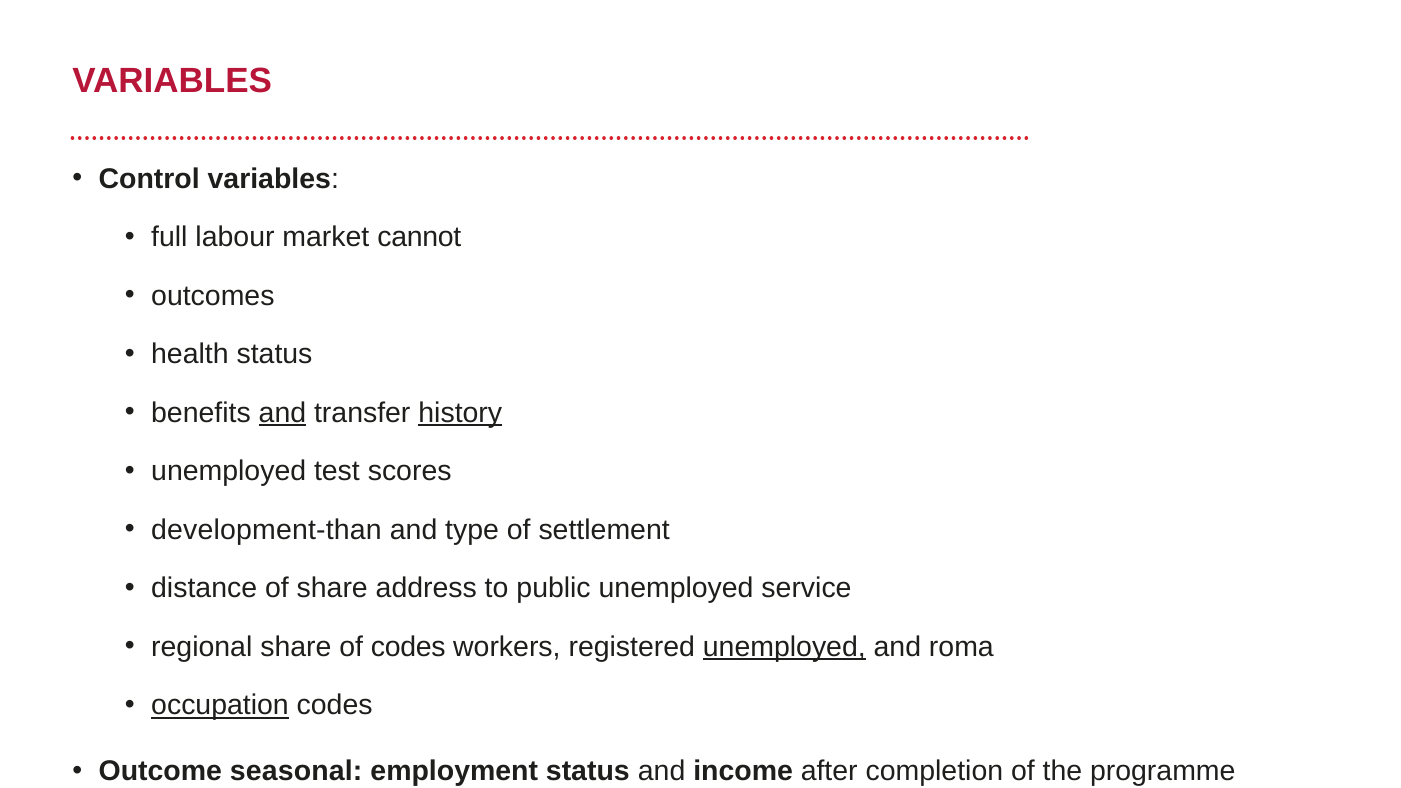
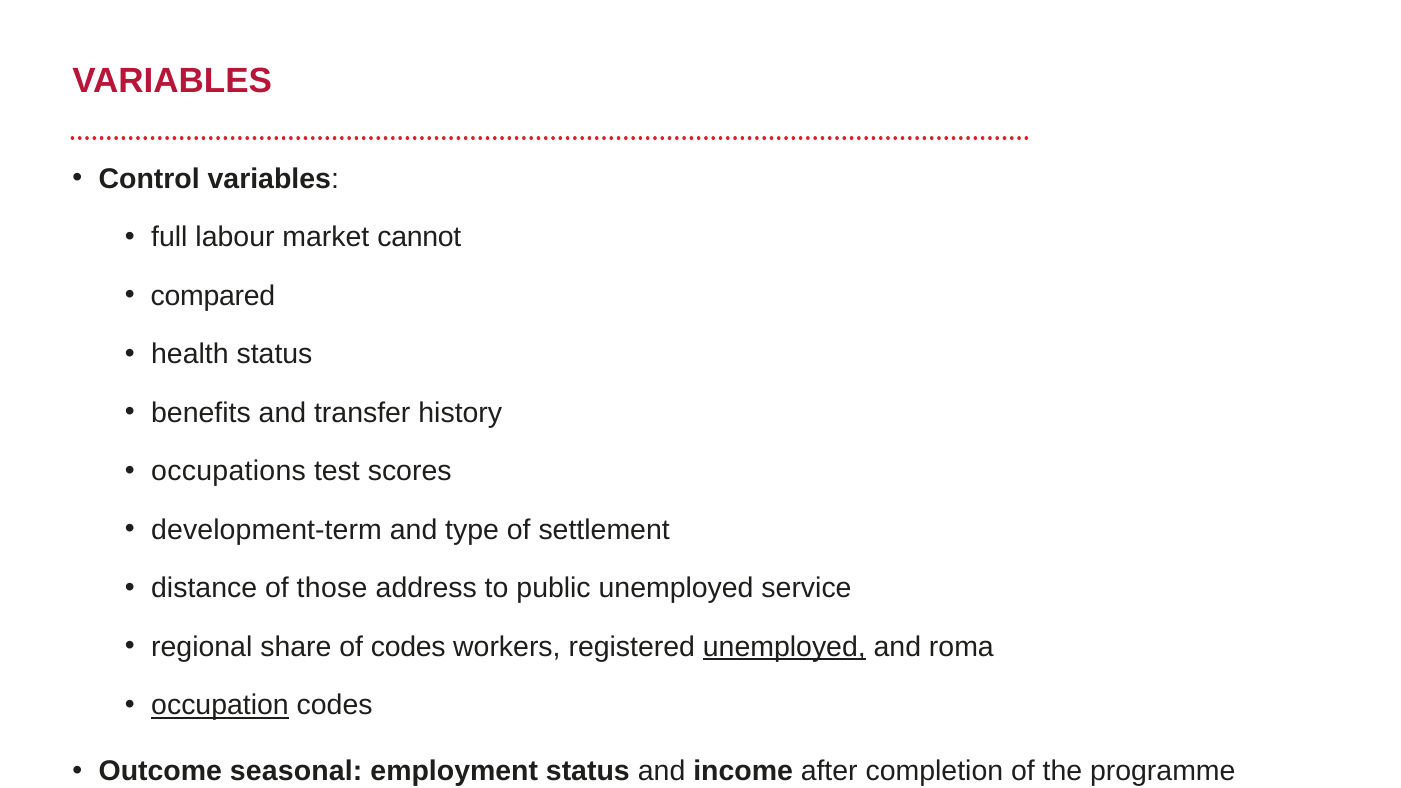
outcomes: outcomes -> compared
and at (282, 413) underline: present -> none
history underline: present -> none
unemployed at (229, 472): unemployed -> occupations
development-than: development-than -> development-term
of share: share -> those
